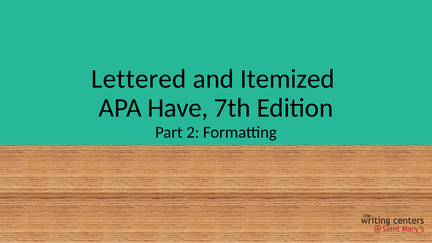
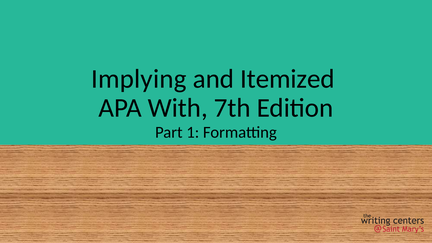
Lettered: Lettered -> Implying
Have: Have -> With
2: 2 -> 1
